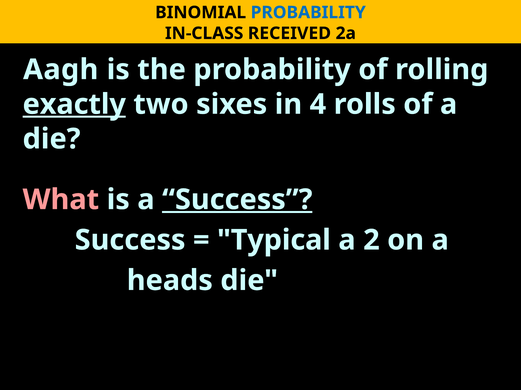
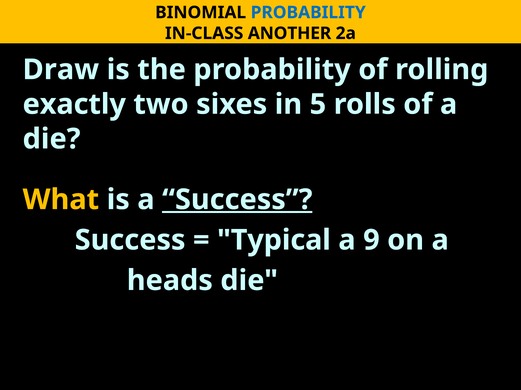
RECEIVED: RECEIVED -> ANOTHER
Aagh: Aagh -> Draw
exactly underline: present -> none
4: 4 -> 5
What colour: pink -> yellow
2: 2 -> 9
